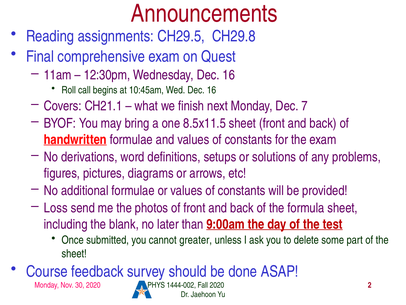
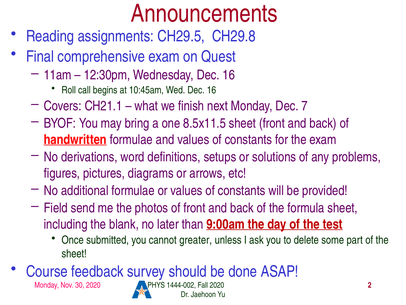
Loss: Loss -> Field
